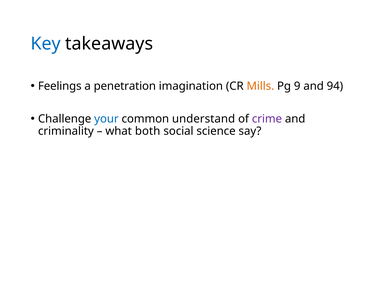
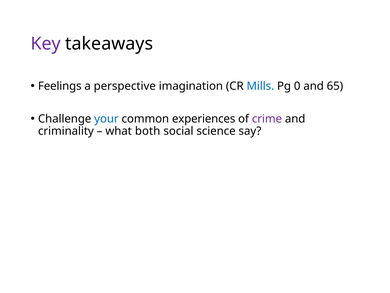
Key colour: blue -> purple
penetration: penetration -> perspective
Mills colour: orange -> blue
9: 9 -> 0
94: 94 -> 65
understand: understand -> experiences
